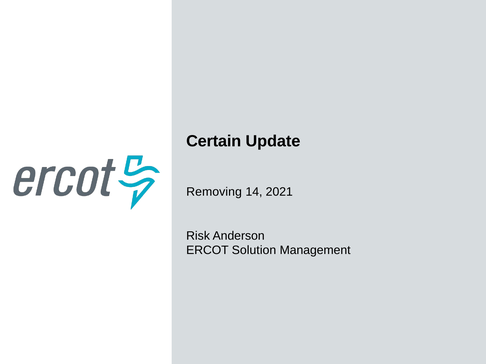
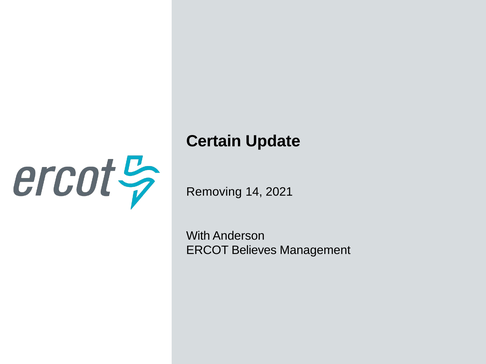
Risk: Risk -> With
Solution: Solution -> Believes
